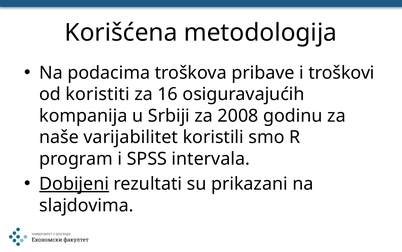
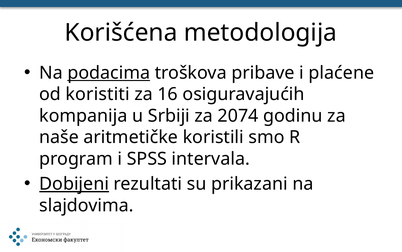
podacima underline: none -> present
troškovi: troškovi -> plaćene
2008: 2008 -> 2074
varijabilitet: varijabilitet -> aritmetičke
